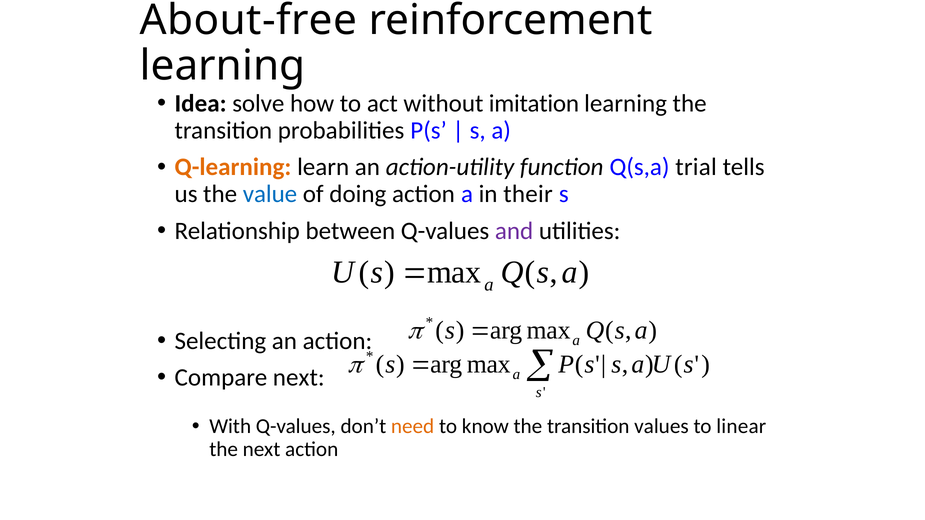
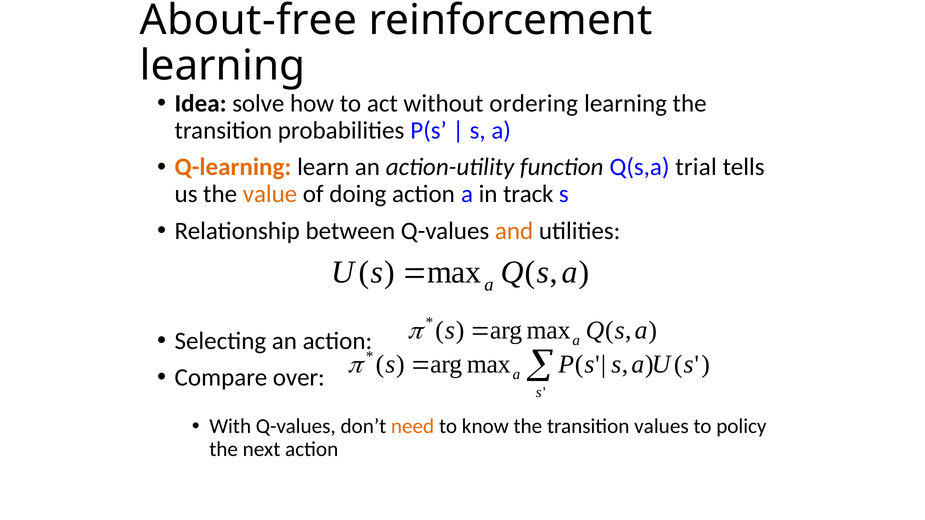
imitation: imitation -> ordering
value colour: blue -> orange
their: their -> track
and colour: purple -> orange
Compare next: next -> over
linear: linear -> policy
